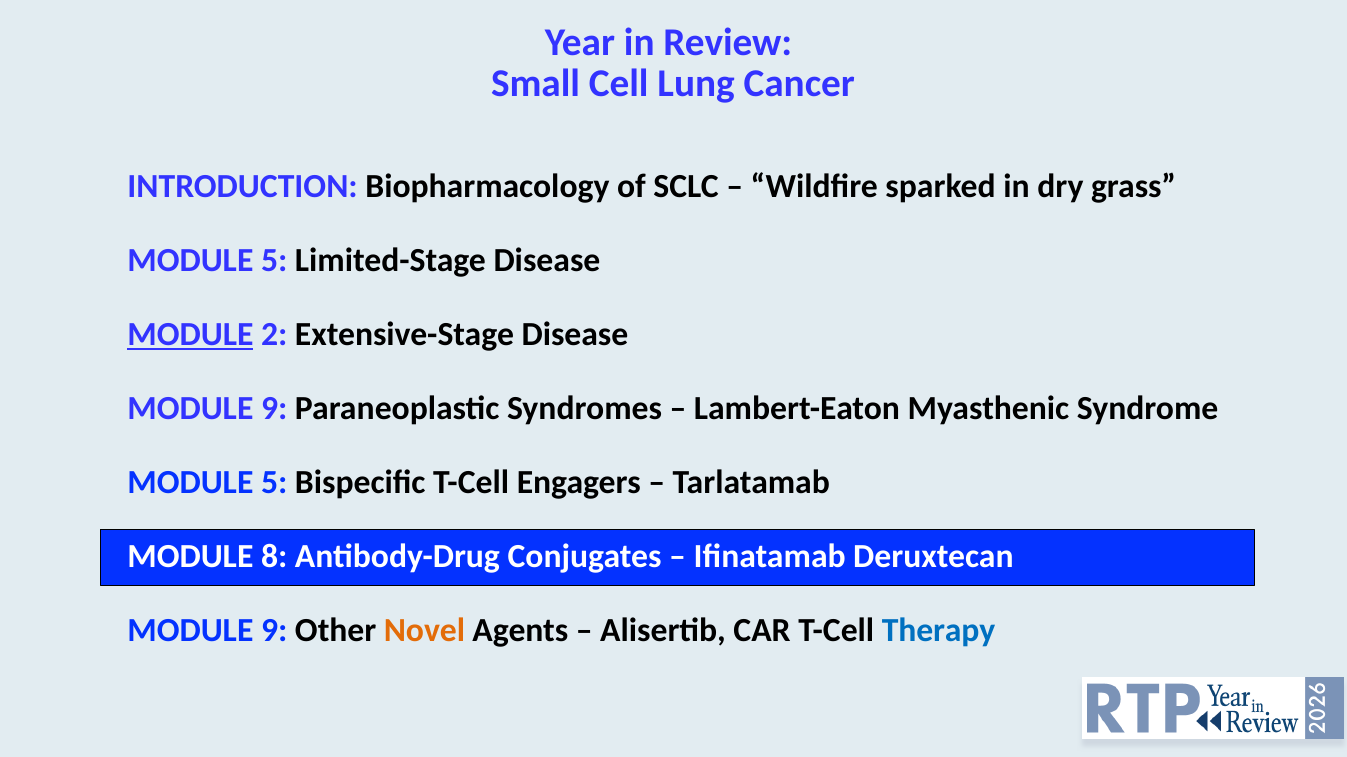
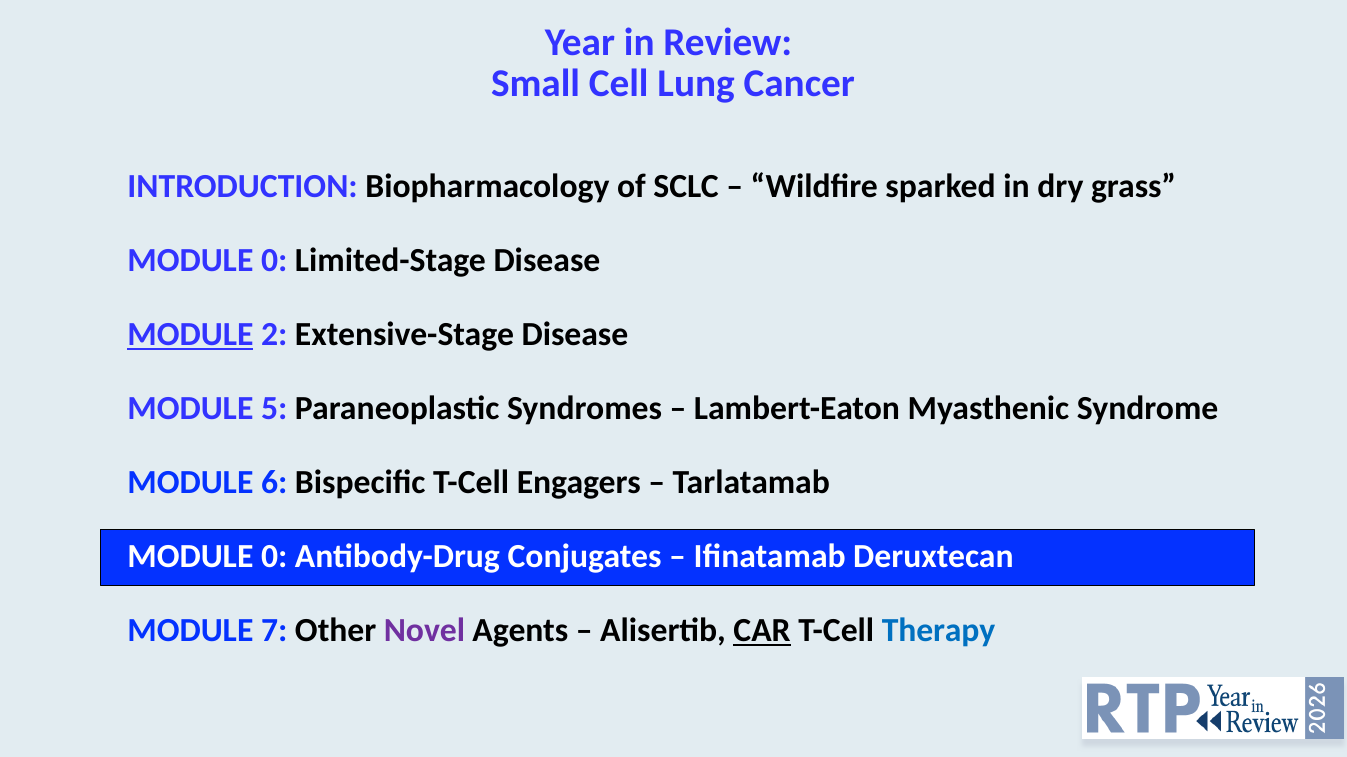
5 at (274, 261): 5 -> 0
9 at (274, 409): 9 -> 5
5 at (274, 483): 5 -> 6
8 at (274, 557): 8 -> 0
9 at (274, 631): 9 -> 7
Novel colour: orange -> purple
CAR underline: none -> present
